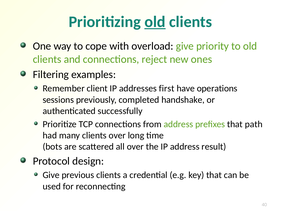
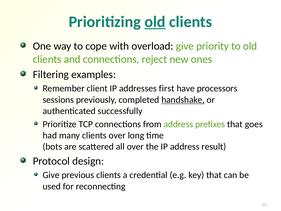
operations: operations -> processors
handshake underline: none -> present
path: path -> goes
